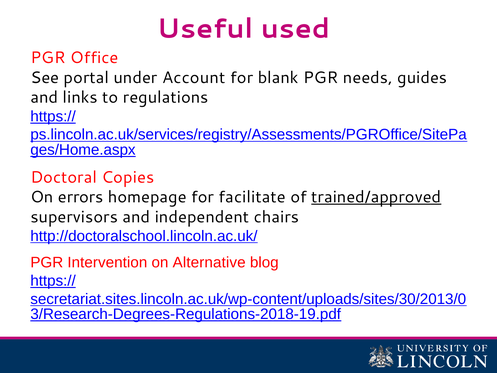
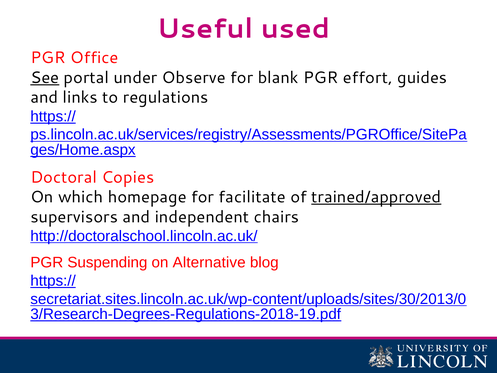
See underline: none -> present
Account: Account -> Observe
needs: needs -> effort
errors: errors -> which
Intervention: Intervention -> Suspending
